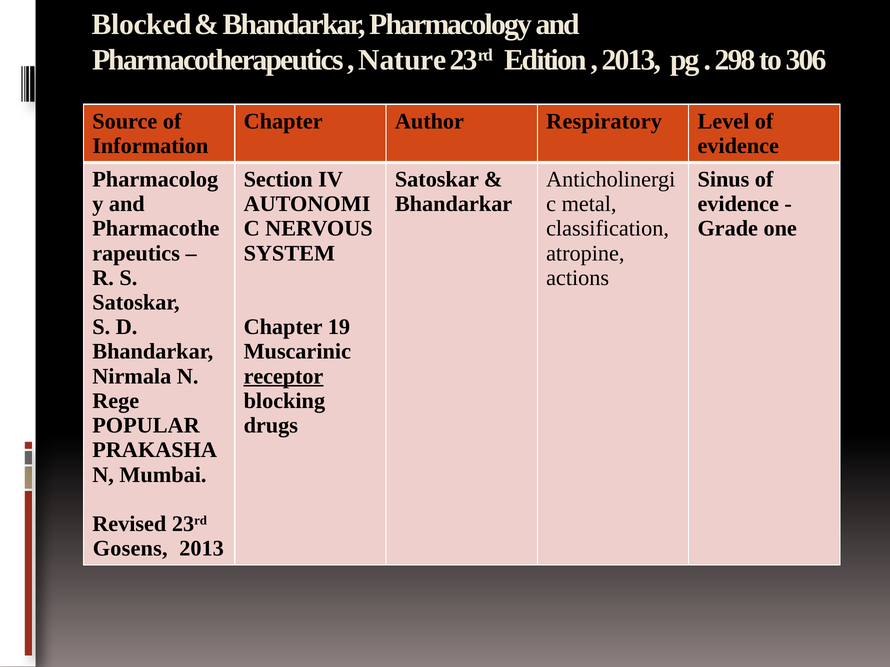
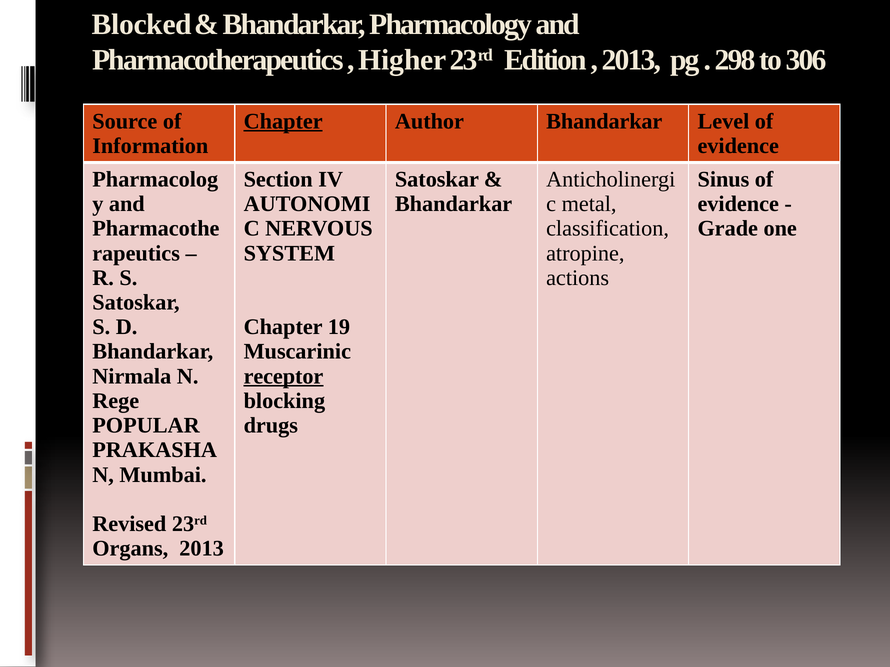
Nature: Nature -> Higher
Chapter at (283, 121) underline: none -> present
Author Respiratory: Respiratory -> Bhandarkar
Gosens: Gosens -> Organs
